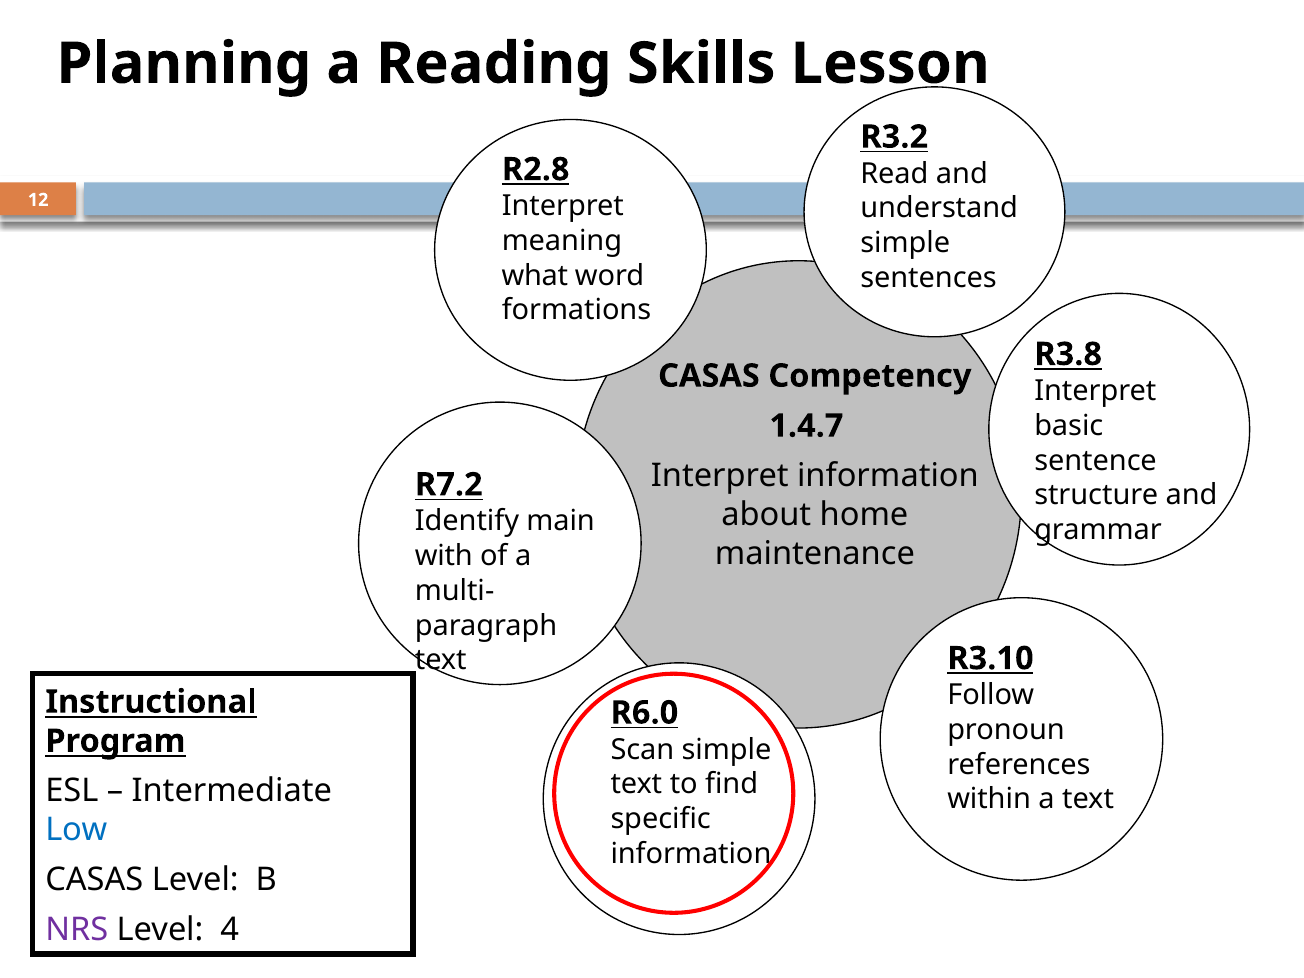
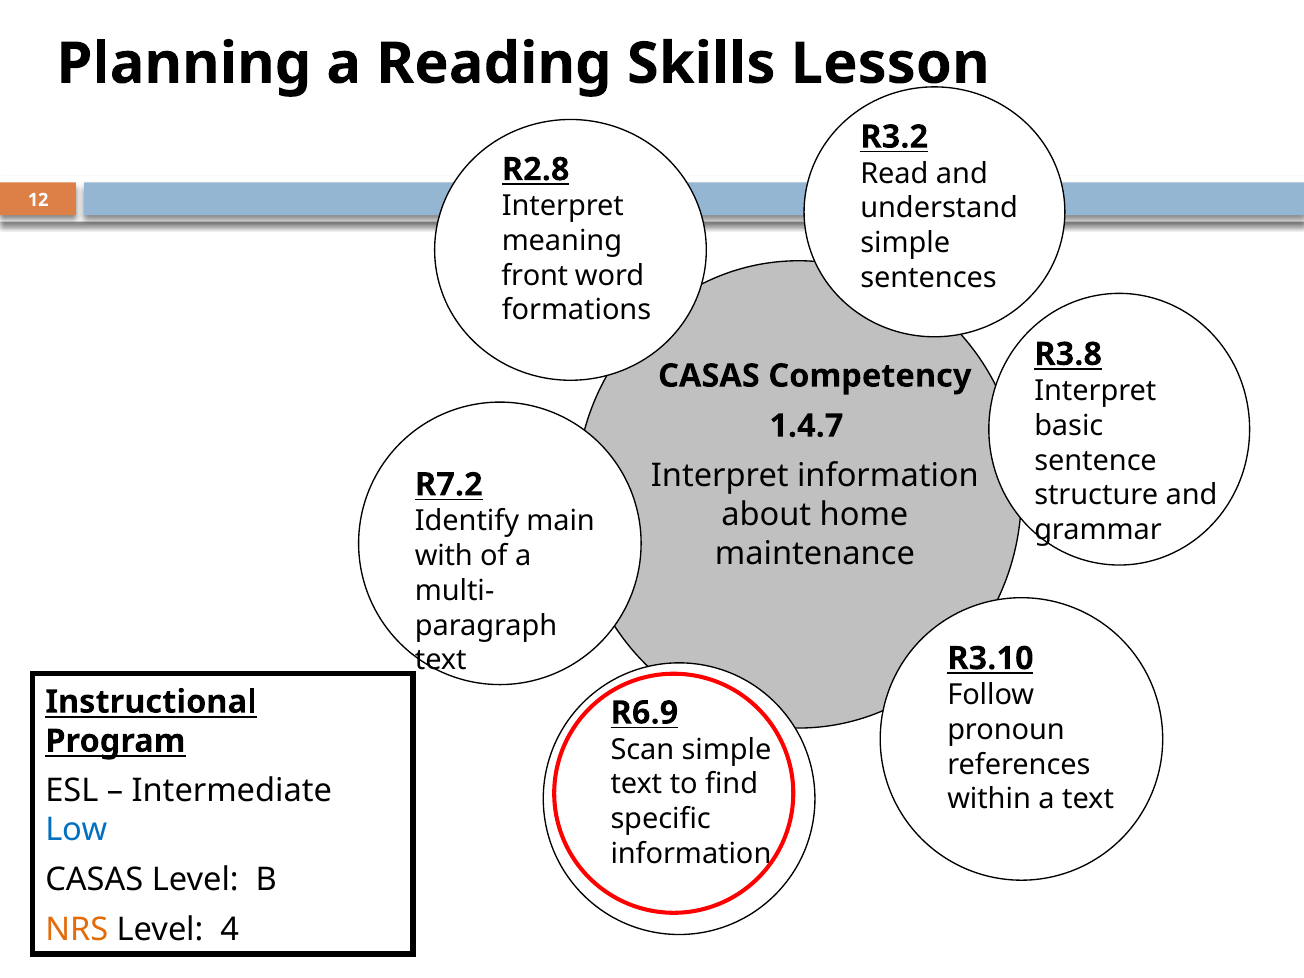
what: what -> front
R6.0: R6.0 -> R6.9
NRS colour: purple -> orange
